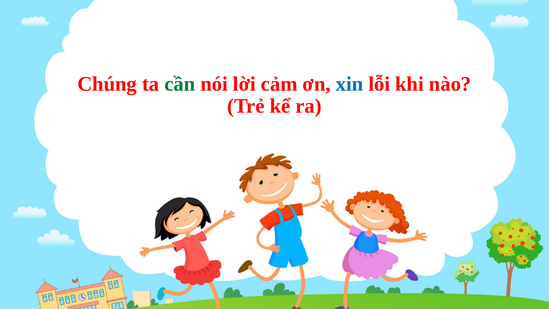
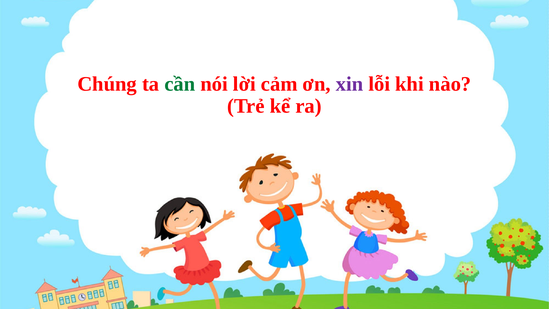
xin colour: blue -> purple
